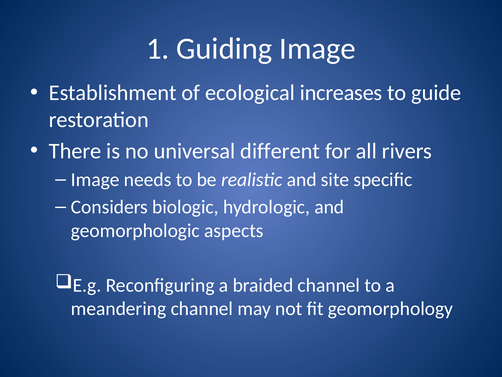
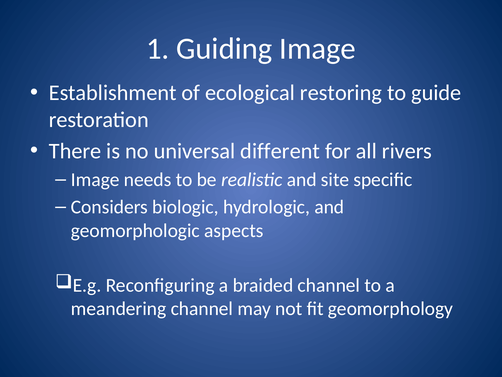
increases: increases -> restoring
